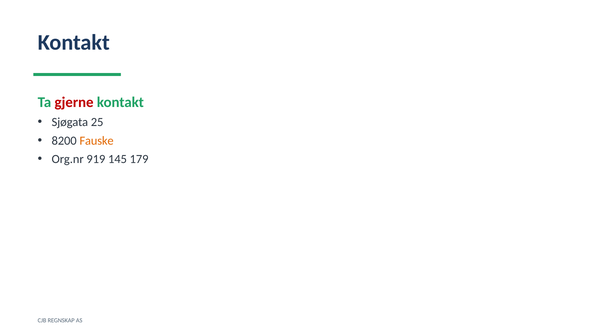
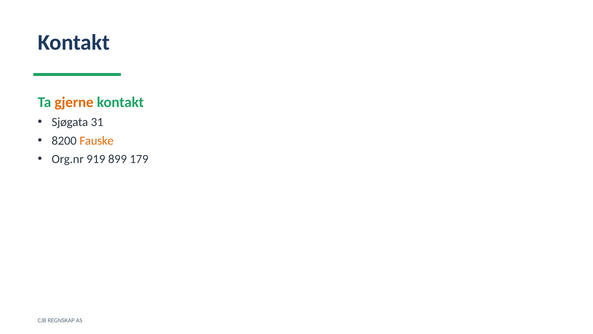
gjerne colour: red -> orange
25: 25 -> 31
145: 145 -> 899
